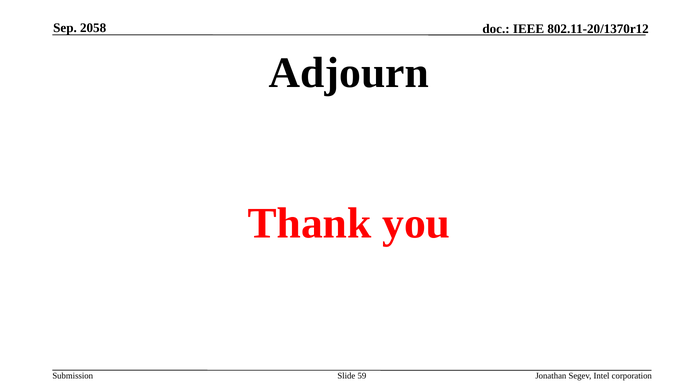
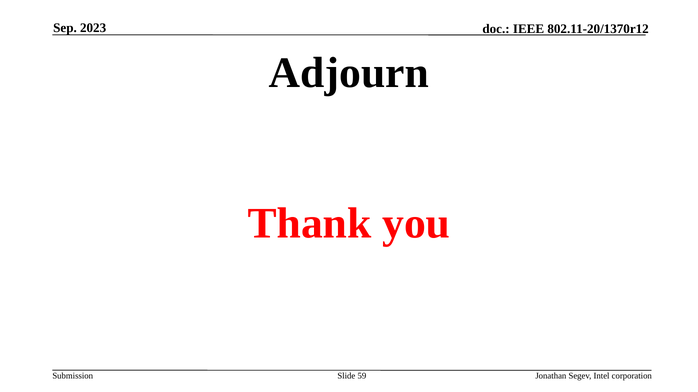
2058: 2058 -> 2023
